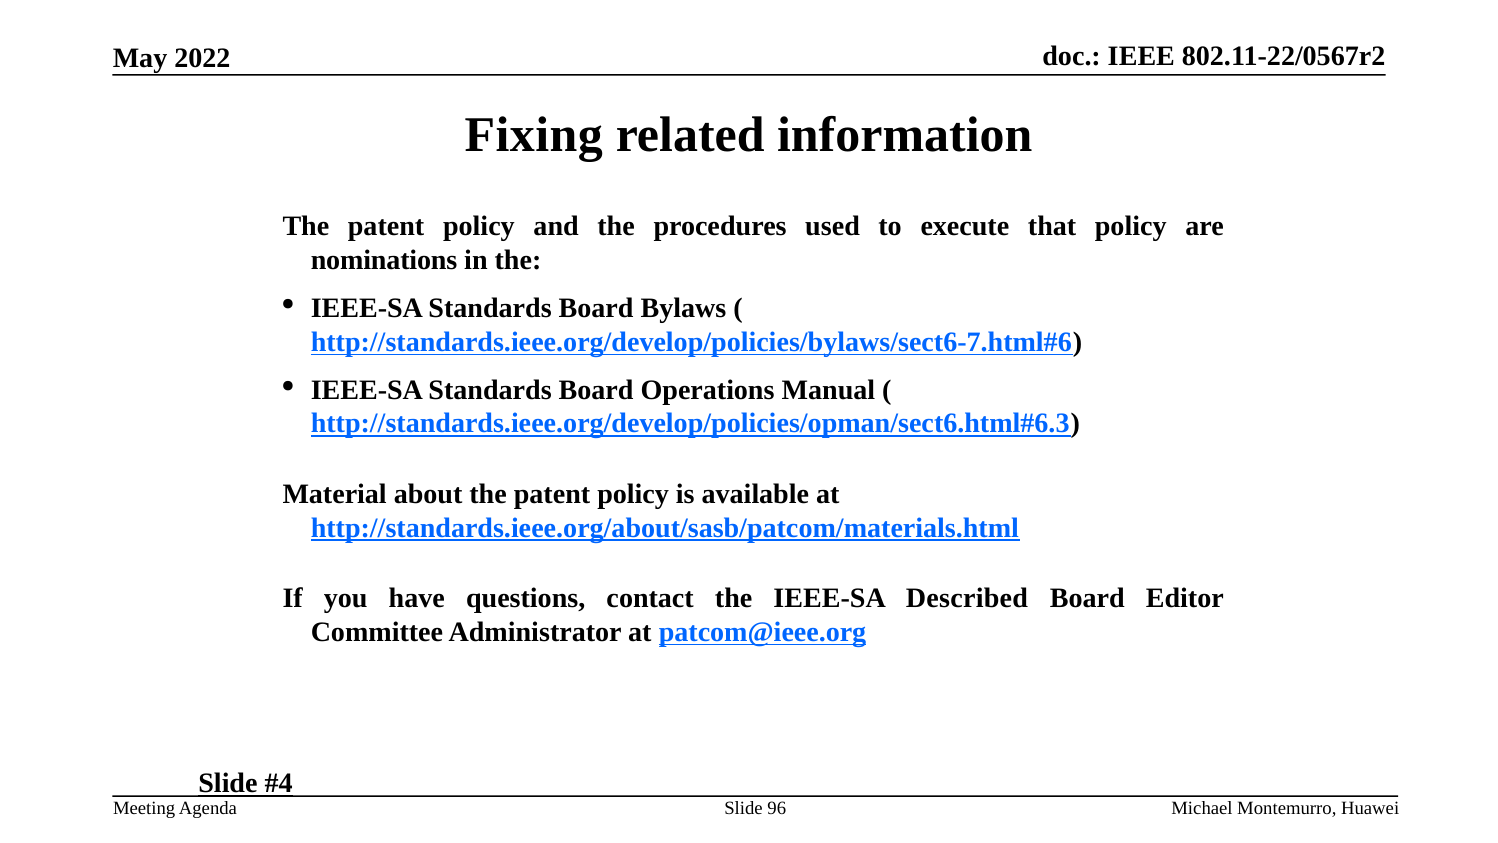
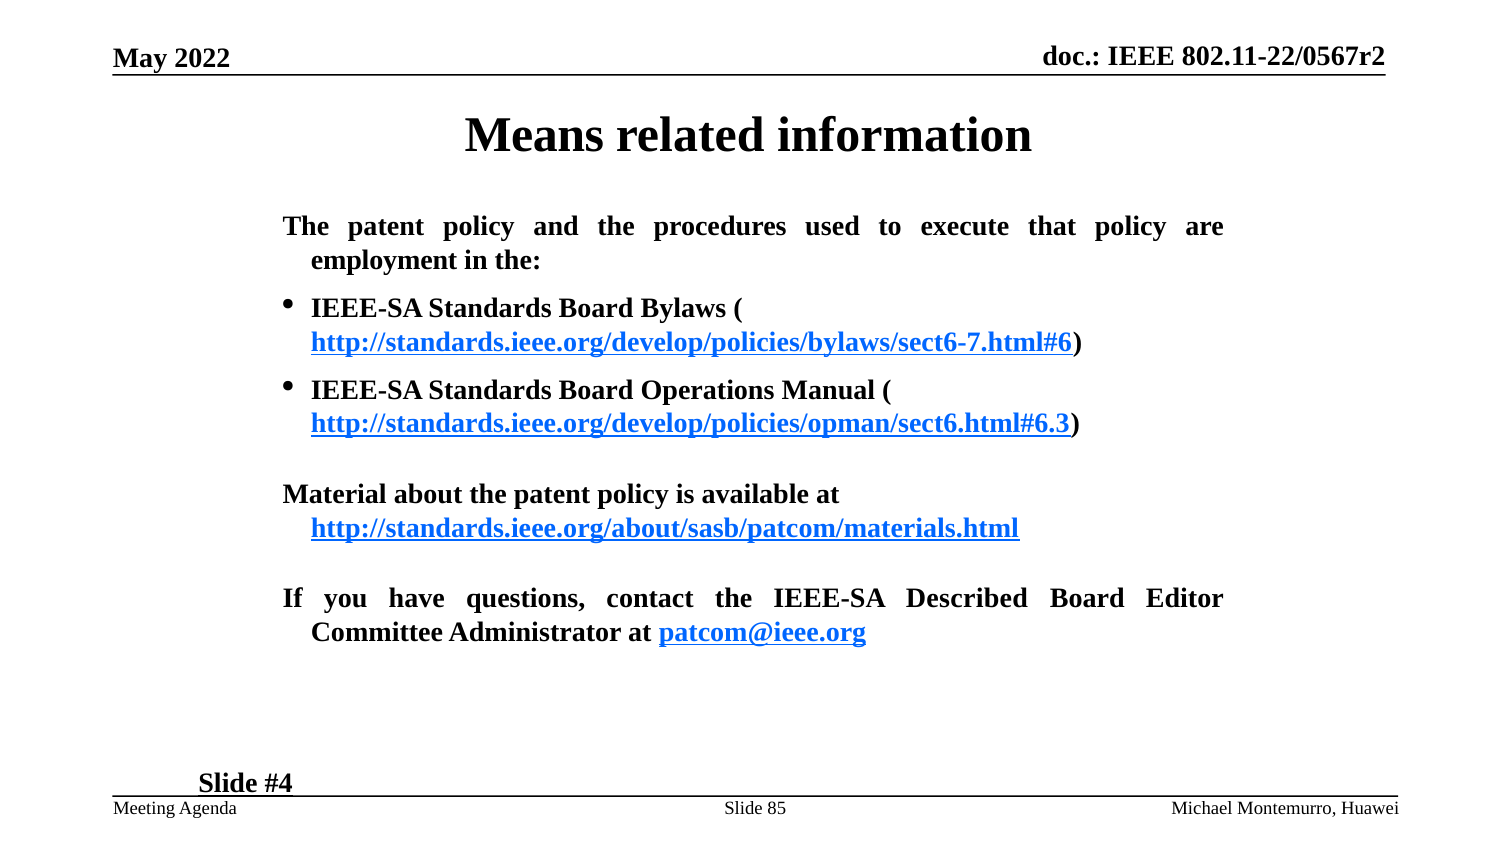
Fixing: Fixing -> Means
nominations: nominations -> employment
96: 96 -> 85
